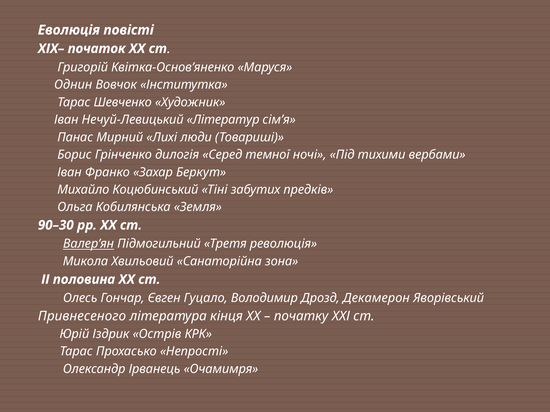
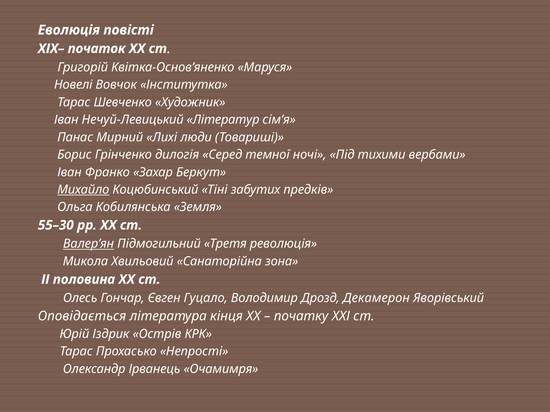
Однин: Однин -> Новелі
Михайло underline: none -> present
90–30: 90–30 -> 55–30
Привнесеного: Привнесеного -> Оповідається
